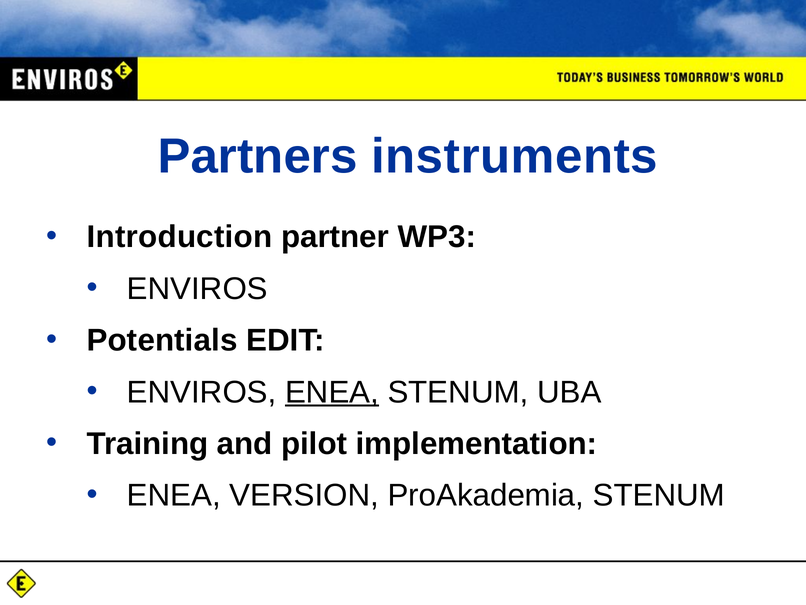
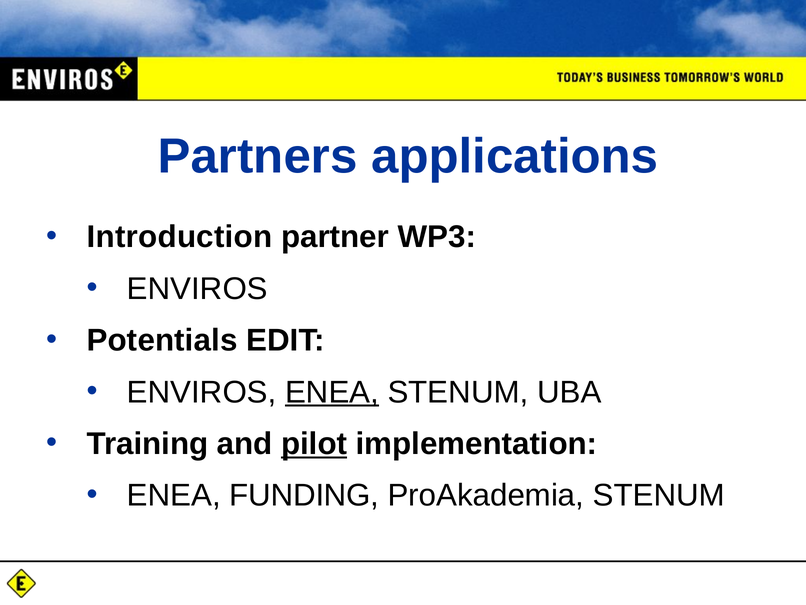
instruments: instruments -> applications
pilot underline: none -> present
VERSION: VERSION -> FUNDING
